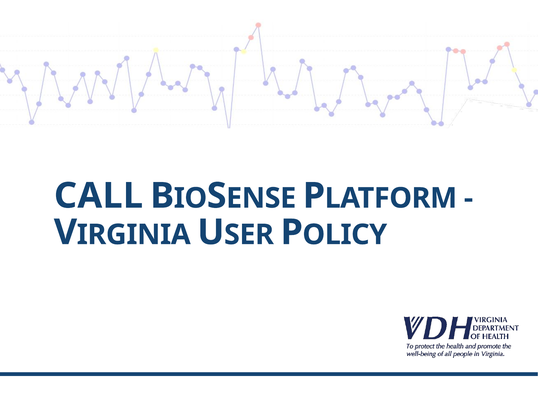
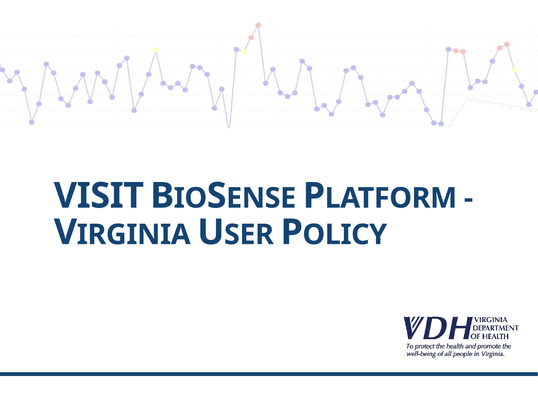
CALL: CALL -> VISIT
